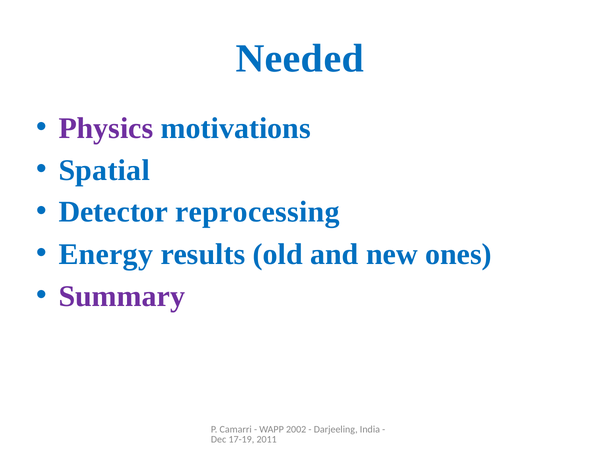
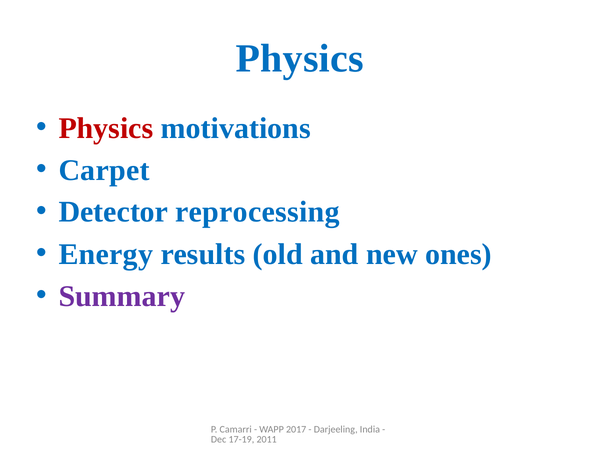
Needed at (300, 58): Needed -> Physics
Physics at (106, 128) colour: purple -> red
Spatial: Spatial -> Carpet
2002: 2002 -> 2017
